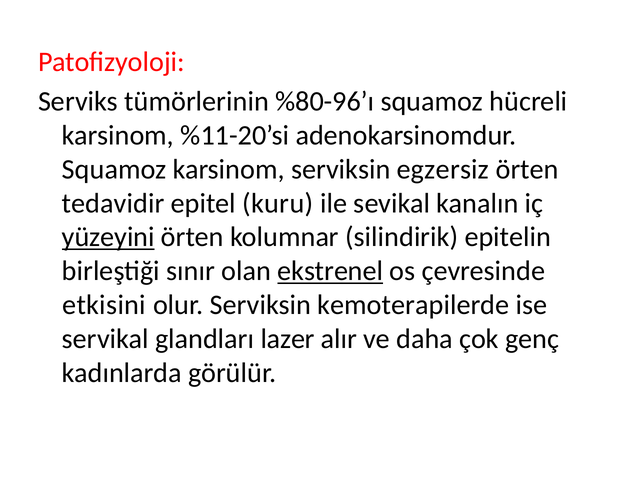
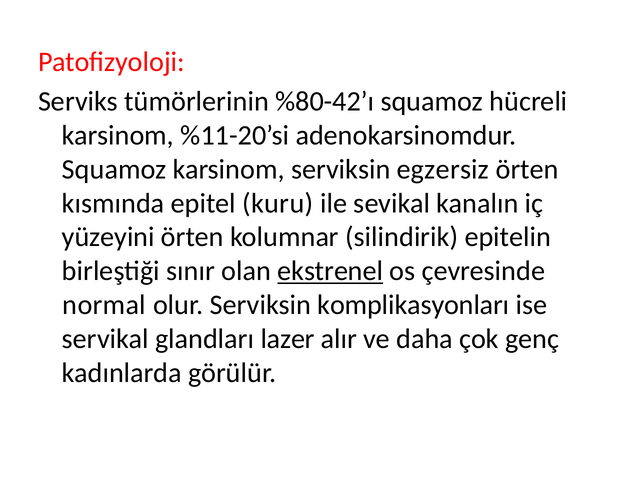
%80-96’ı: %80-96’ı -> %80-42’ı
tedavidir: tedavidir -> kısmında
yüzeyini underline: present -> none
etkisini: etkisini -> normal
kemoterapilerde: kemoterapilerde -> komplikasyonları
